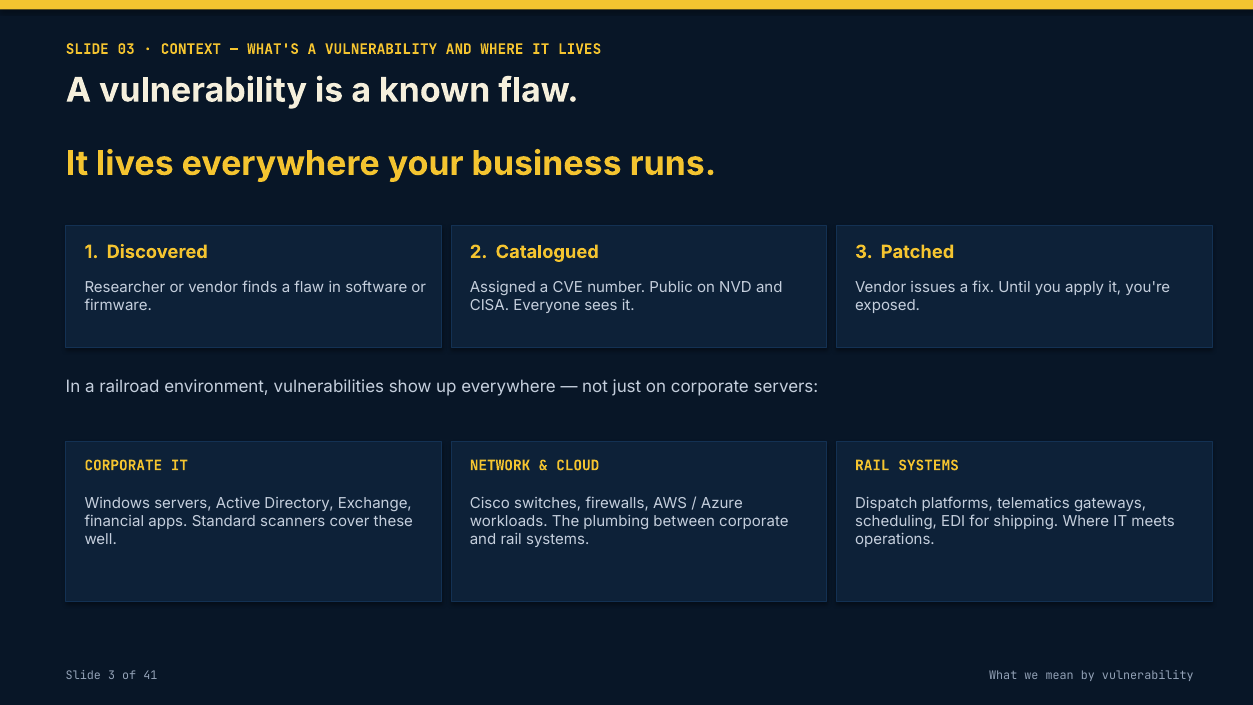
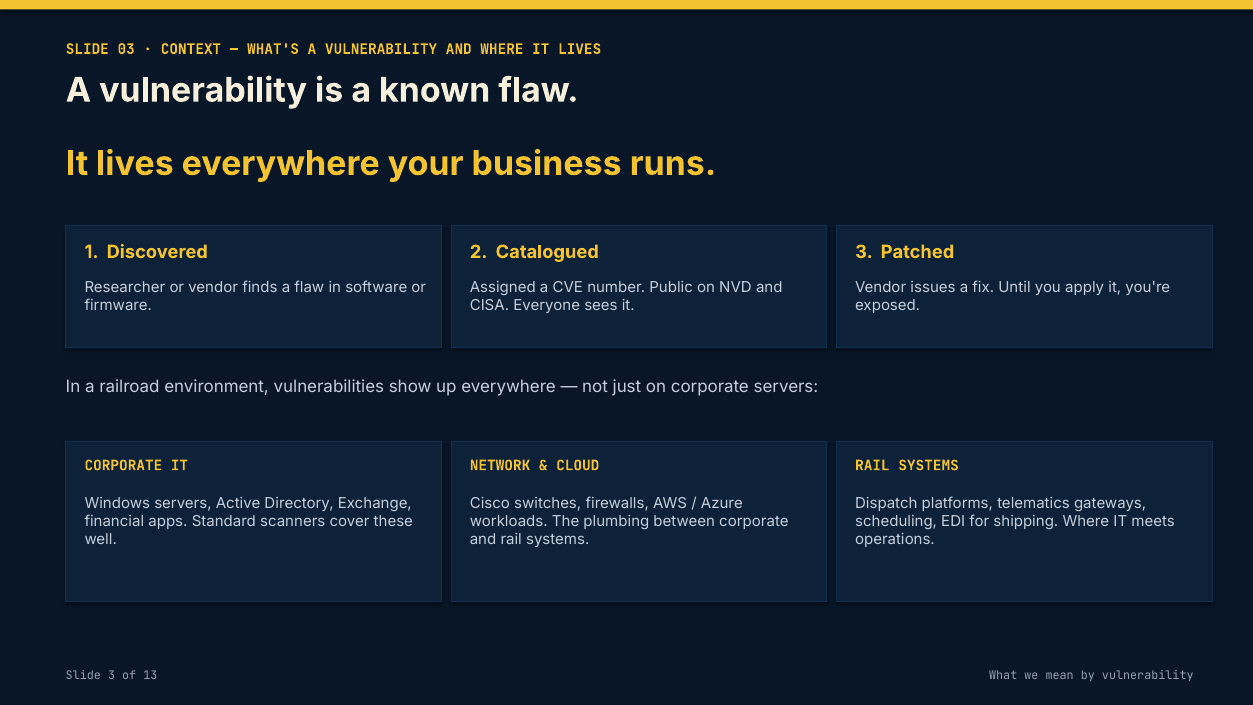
41: 41 -> 13
